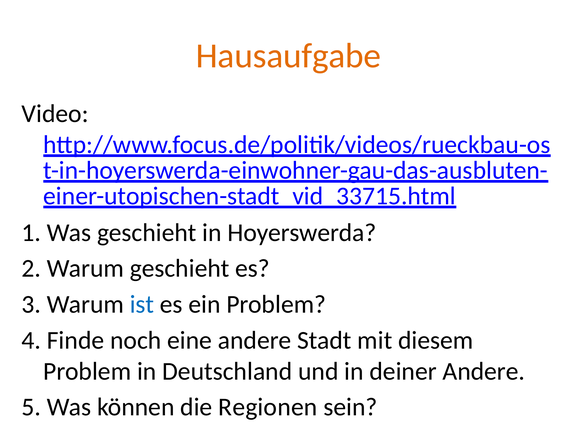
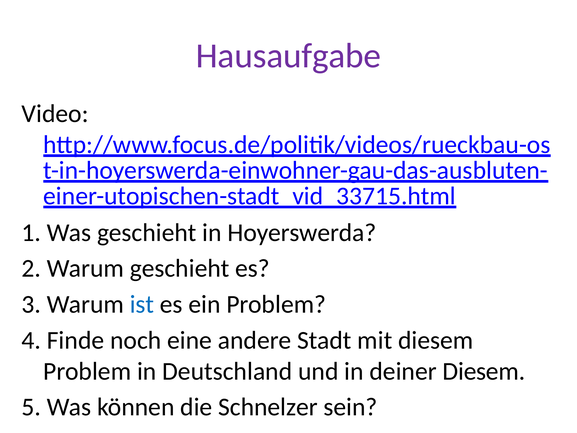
Hausaufgabe colour: orange -> purple
deiner Andere: Andere -> Diesem
Regionen: Regionen -> Schnelzer
